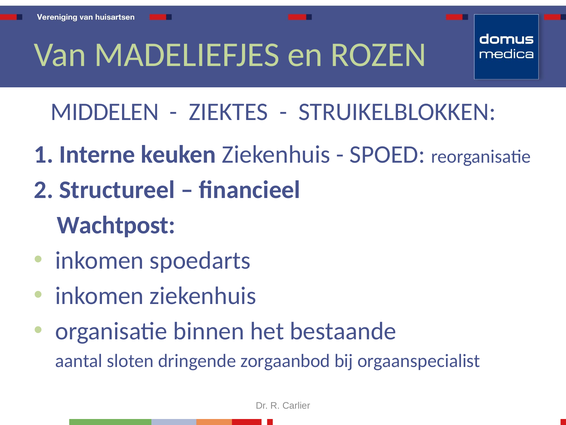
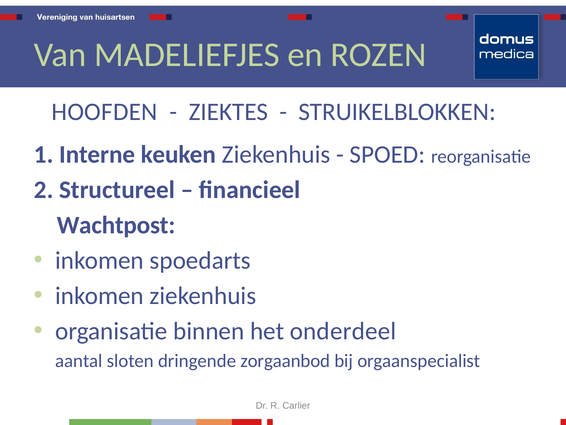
MIDDELEN: MIDDELEN -> HOOFDEN
bestaande: bestaande -> onderdeel
